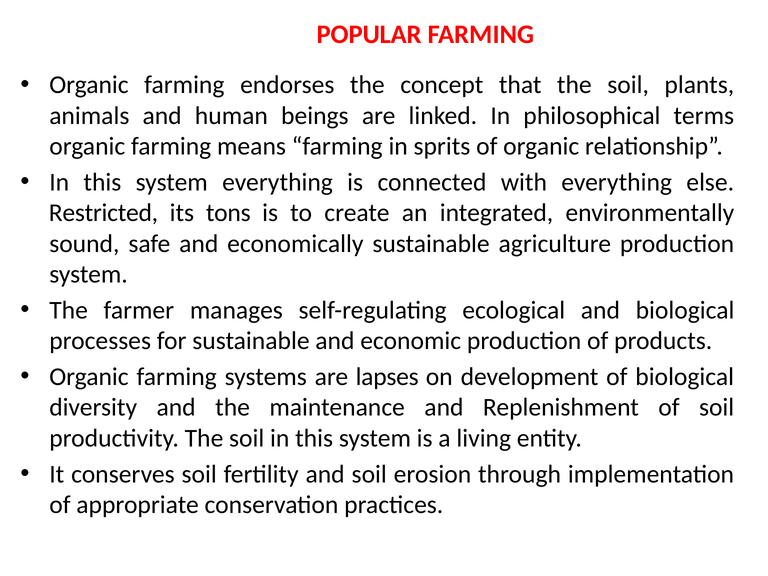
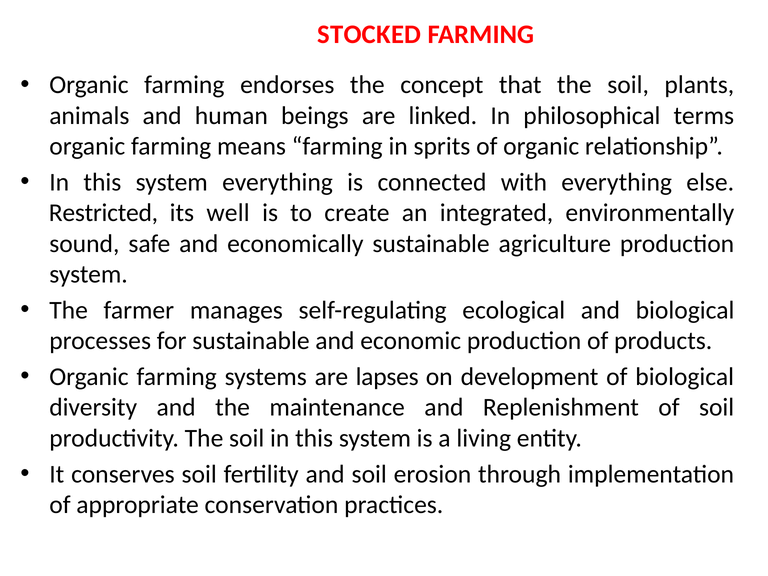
POPULAR: POPULAR -> STOCKED
tons: tons -> well
